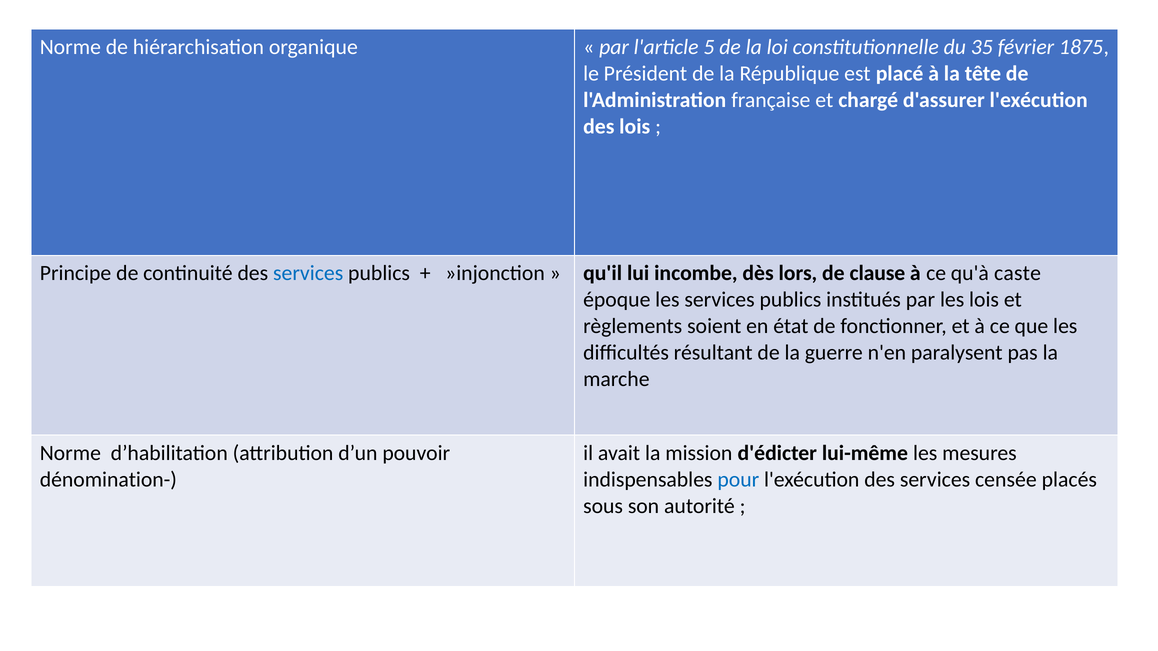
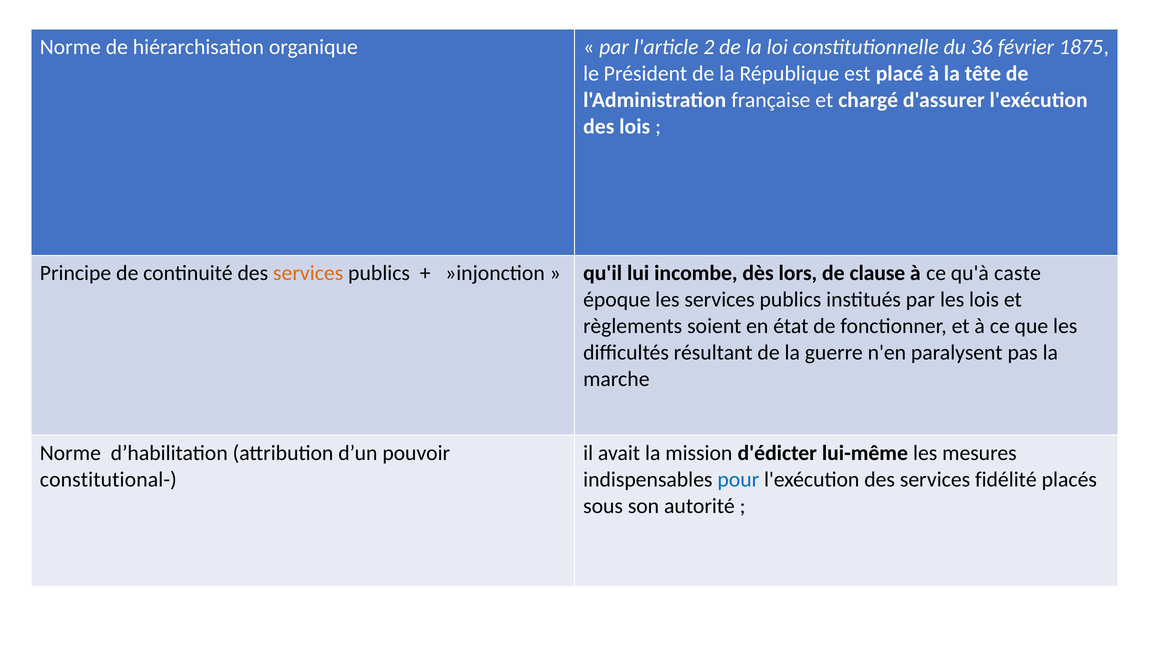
5: 5 -> 2
35: 35 -> 36
services at (308, 273) colour: blue -> orange
dénomination-: dénomination- -> constitutional-
censée: censée -> fidélité
